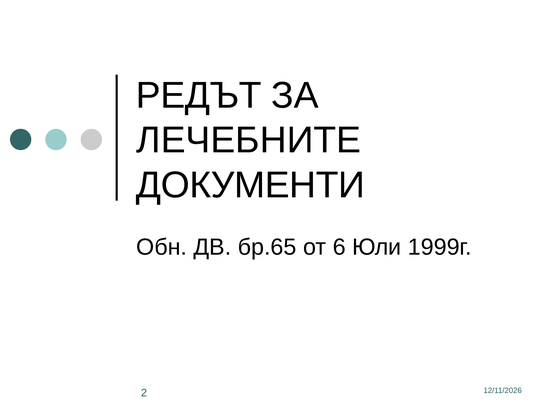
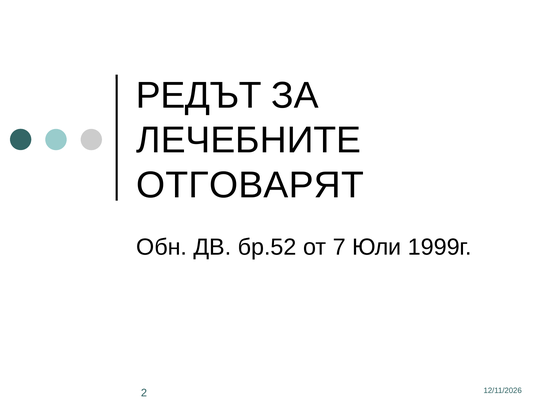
ДОКУМЕНТИ: ДОКУМЕНТИ -> ОТГОВАРЯТ
бр.65: бр.65 -> бр.52
6: 6 -> 7
